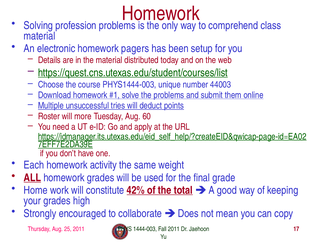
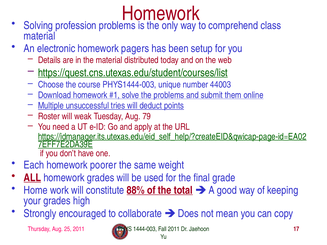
more: more -> weak
60: 60 -> 79
activity: activity -> poorer
42%: 42% -> 88%
